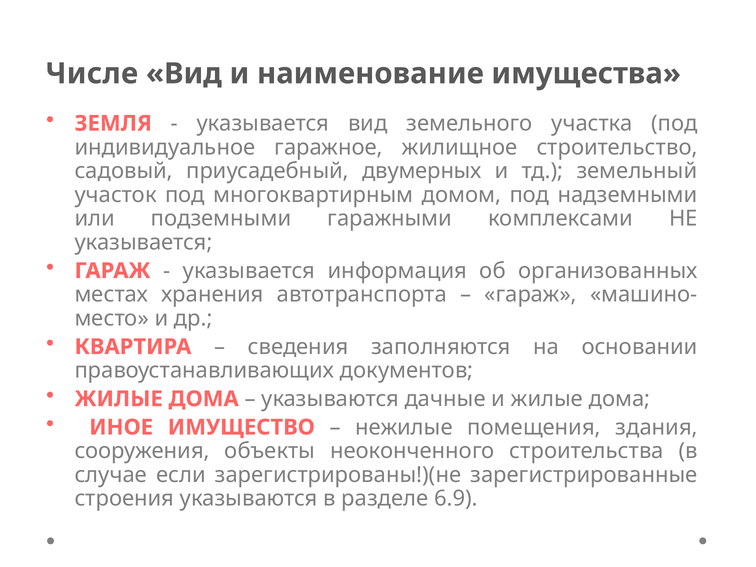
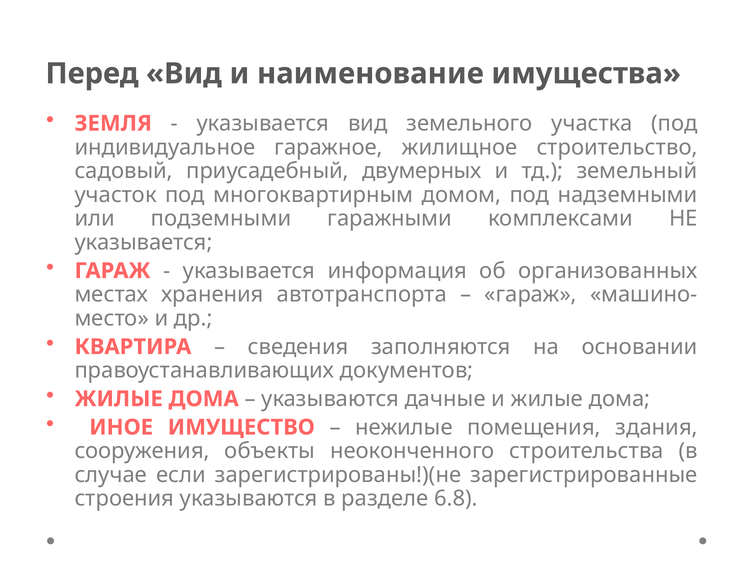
Числе: Числе -> Перед
6.9: 6.9 -> 6.8
